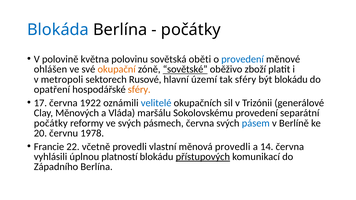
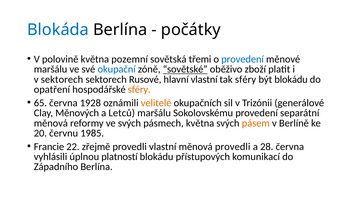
polovinu: polovinu -> pozemní
oběti: oběti -> třemi
ohlášen at (50, 69): ohlášen -> maršálu
okupační colour: orange -> blue
v metropoli: metropoli -> sektorech
hlavní území: území -> vlastní
17: 17 -> 65
1922: 1922 -> 1928
velitelé colour: blue -> orange
Vláda: Vláda -> Letců
počátky at (51, 123): počátky -> měnová
pásmech června: června -> května
pásem colour: blue -> orange
1978: 1978 -> 1985
včetně: včetně -> zřejmě
14: 14 -> 28
přístupových underline: present -> none
